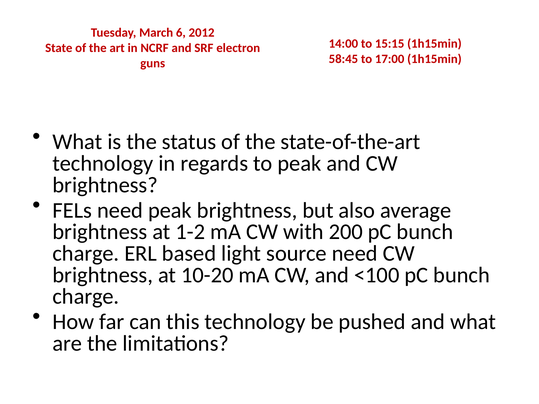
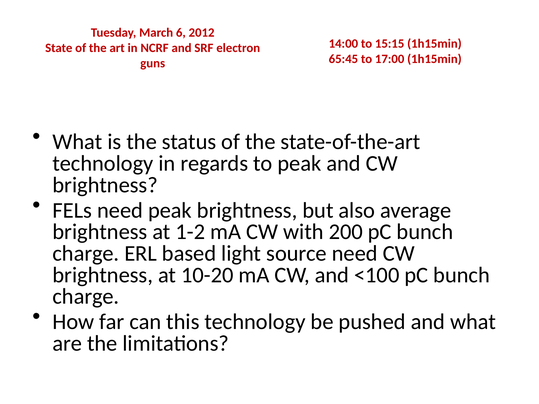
58:45: 58:45 -> 65:45
